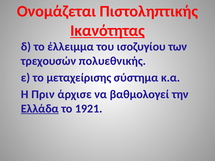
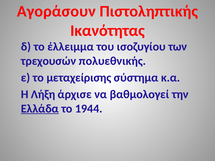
Ονομάζεται: Ονομάζεται -> Αγοράσουν
Ικανότητας underline: present -> none
Πριν: Πριν -> Λήξη
1921: 1921 -> 1944
